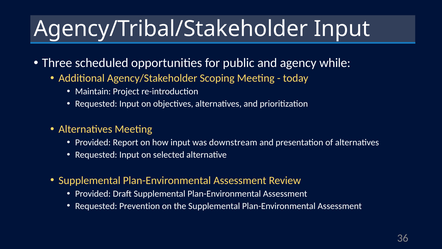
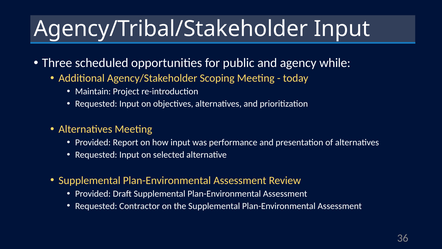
downstream: downstream -> performance
Prevention: Prevention -> Contractor
